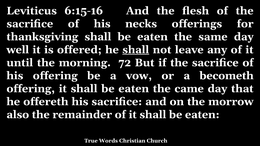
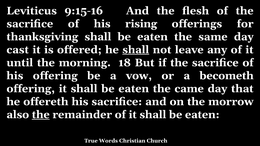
6:15-16: 6:15-16 -> 9:15-16
necks: necks -> rising
well: well -> cast
72: 72 -> 18
the at (41, 115) underline: none -> present
